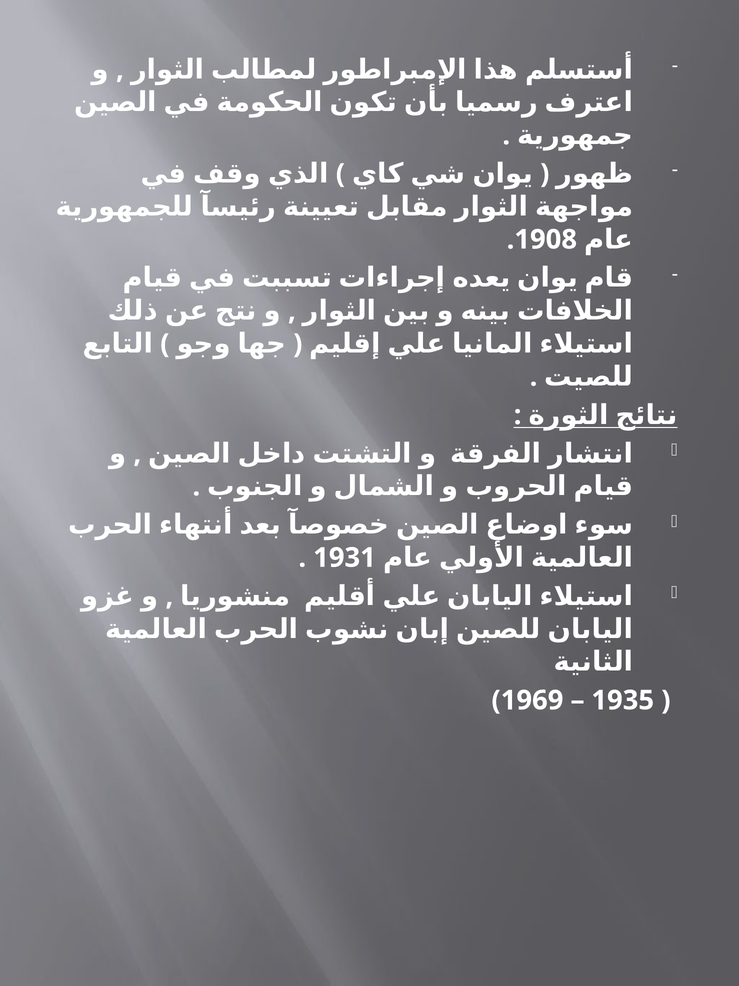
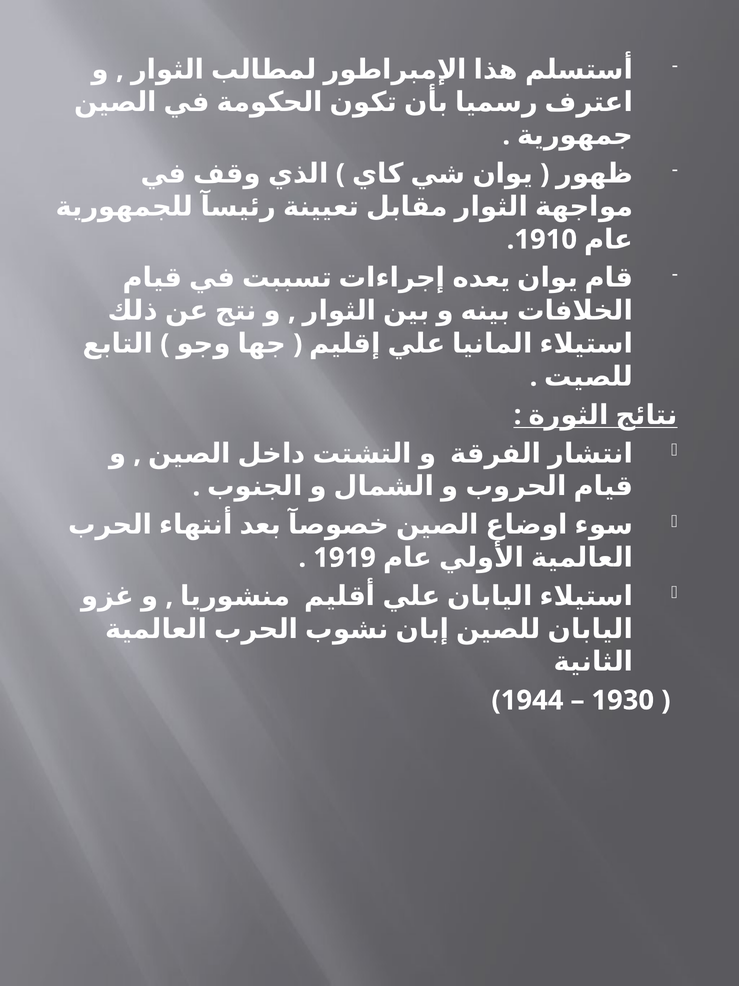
1908: 1908 -> 1910
1931: 1931 -> 1919
1969: 1969 -> 1944
1935: 1935 -> 1930
